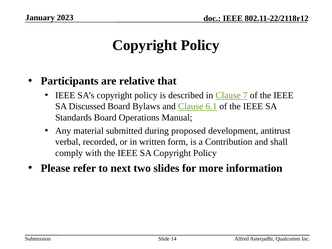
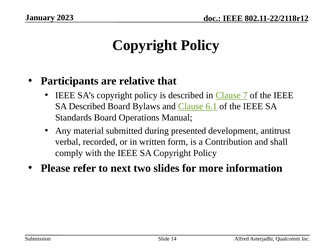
SA Discussed: Discussed -> Described
proposed: proposed -> presented
